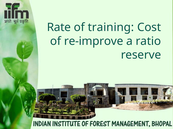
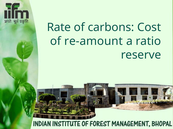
training: training -> carbons
re-improve: re-improve -> re-amount
